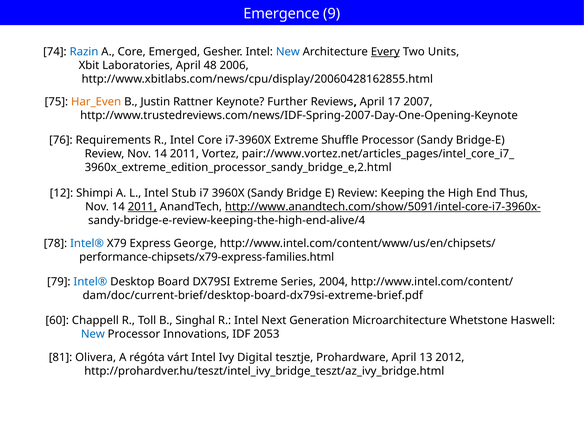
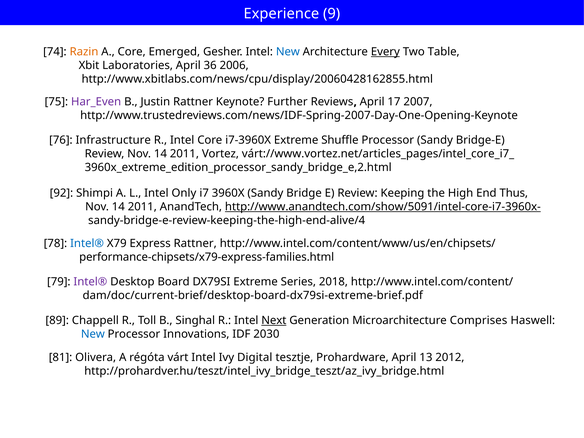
Emergence: Emergence -> Experience
Razin colour: blue -> orange
Units: Units -> Table
48: 48 -> 36
Har_Even colour: orange -> purple
Requirements: Requirements -> Infrastructure
pair://www.vortez.net/articles_pages/intel_core_i7_: pair://www.vortez.net/articles_pages/intel_core_i7_ -> várt://www.vortez.net/articles_pages/intel_core_i7_
12: 12 -> 92
Stub: Stub -> Only
2011 at (142, 207) underline: present -> none
Express George: George -> Rattner
Intel® at (90, 282) colour: blue -> purple
2004: 2004 -> 2018
60: 60 -> 89
Next underline: none -> present
Whetstone: Whetstone -> Comprises
2053: 2053 -> 2030
